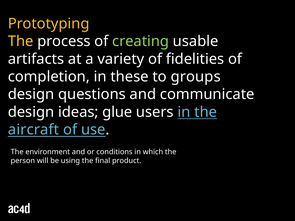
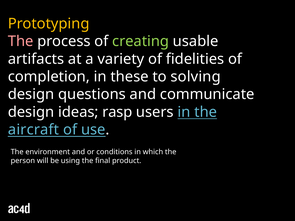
The at (21, 41) colour: yellow -> pink
groups: groups -> solving
glue: glue -> rasp
